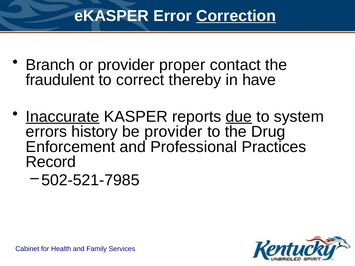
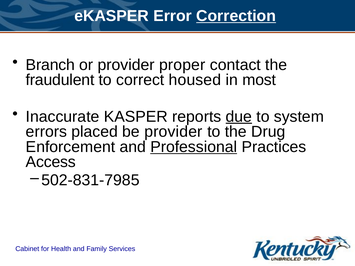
thereby: thereby -> housed
have: have -> most
Inaccurate underline: present -> none
history: history -> placed
Professional underline: none -> present
Record: Record -> Access
502-521-7985: 502-521-7985 -> 502-831-7985
